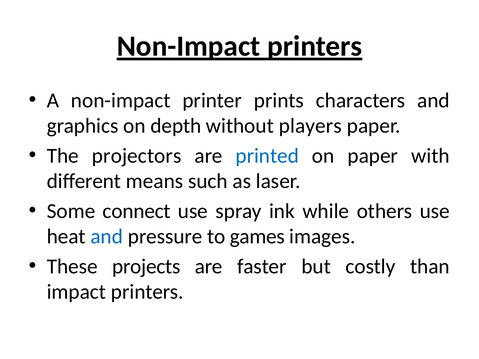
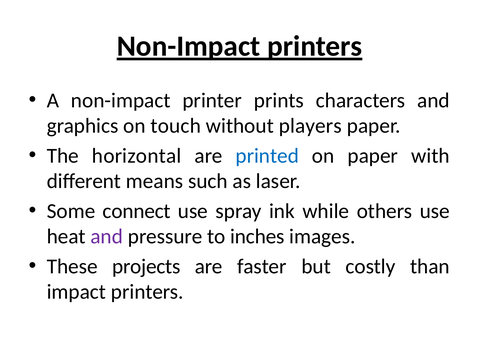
depth: depth -> touch
projectors: projectors -> horizontal
and at (107, 237) colour: blue -> purple
games: games -> inches
